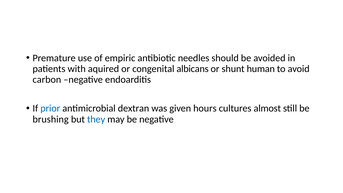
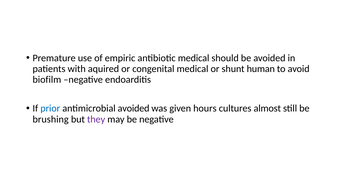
antibiotic needles: needles -> medical
congenital albicans: albicans -> medical
carbon: carbon -> biofilm
antimicrobial dextran: dextran -> avoided
they colour: blue -> purple
